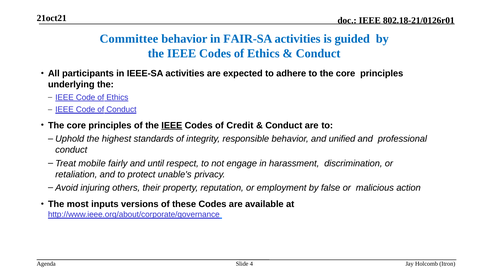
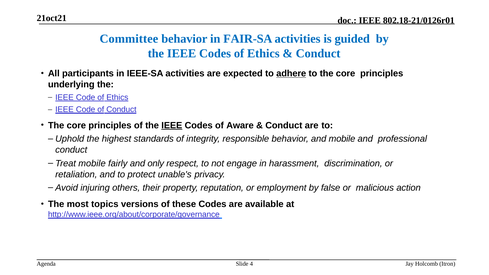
adhere underline: none -> present
Credit: Credit -> Aware
and unified: unified -> mobile
until: until -> only
inputs: inputs -> topics
